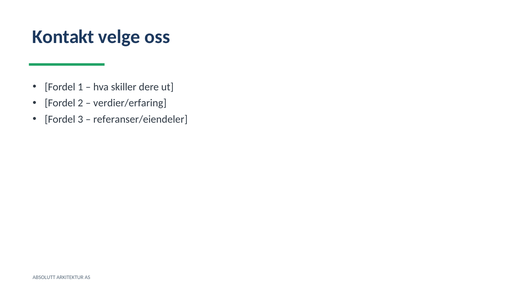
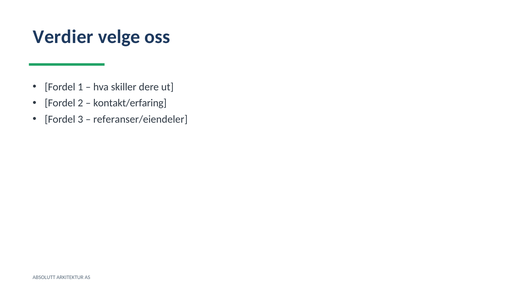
Kontakt: Kontakt -> Verdier
verdier/erfaring: verdier/erfaring -> kontakt/erfaring
